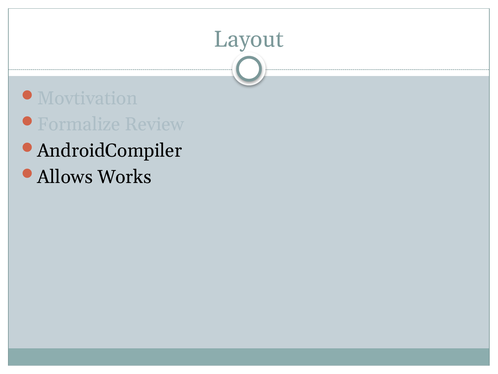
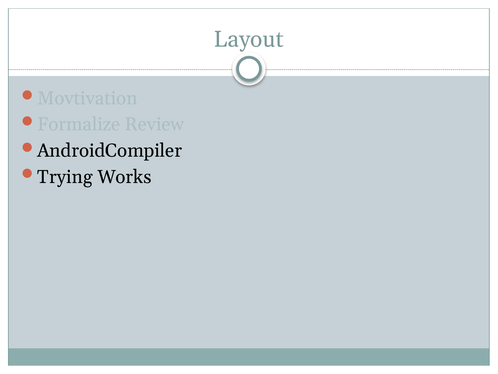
Allows: Allows -> Trying
